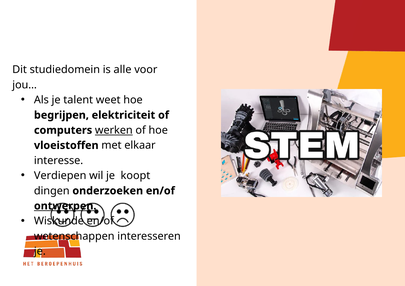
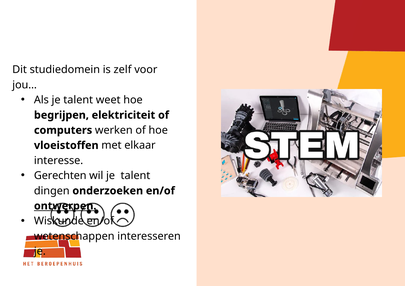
alle: alle -> zelf
werken underline: present -> none
Verdiepen: Verdiepen -> Gerechten
wil je koopt: koopt -> talent
